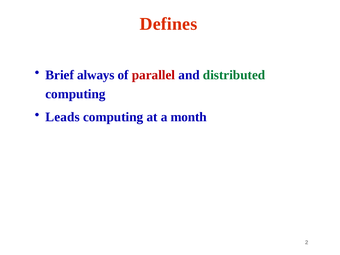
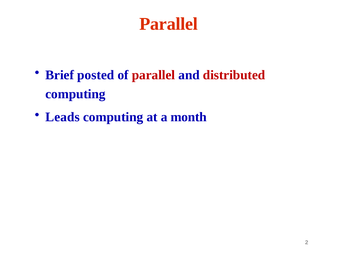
Defines at (168, 24): Defines -> Parallel
always: always -> posted
distributed colour: green -> red
